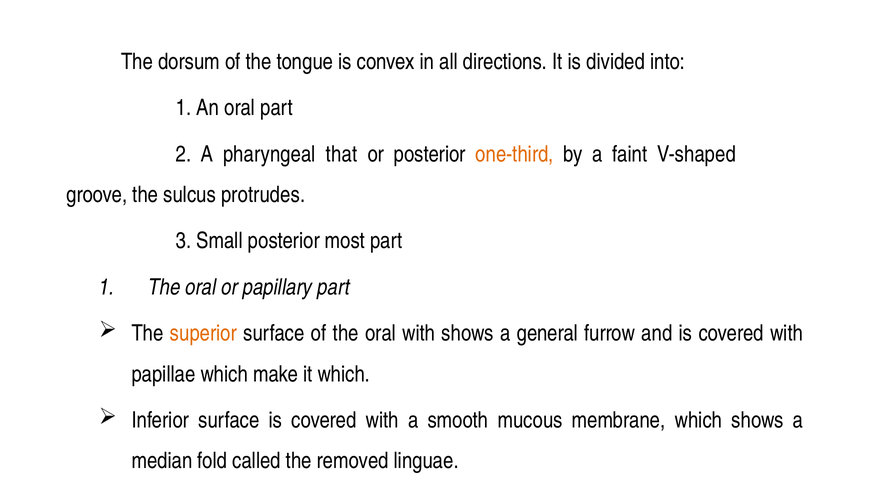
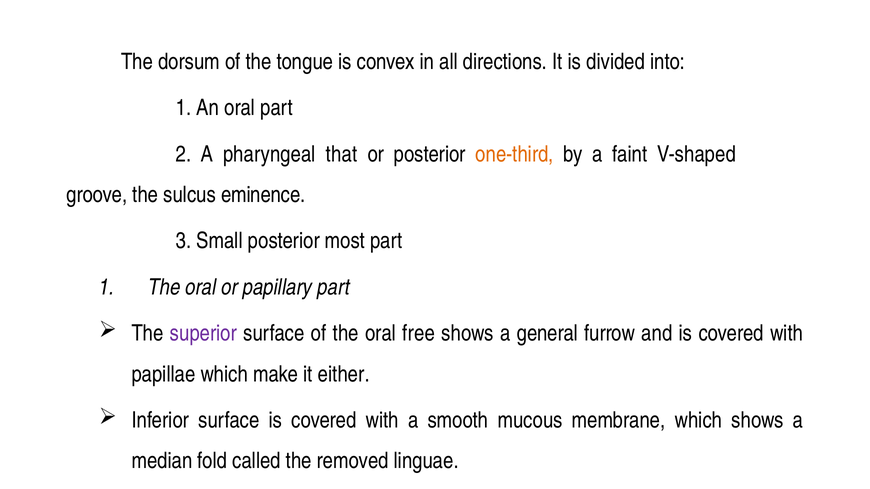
protrudes: protrudes -> eminence
superior colour: orange -> purple
oral with: with -> free
it which: which -> either
